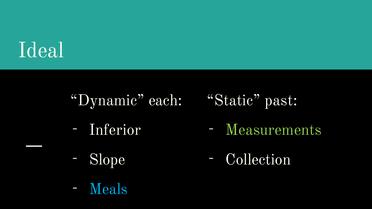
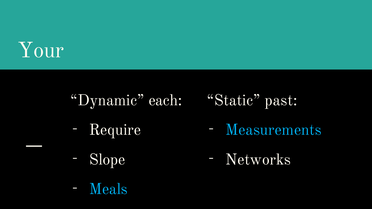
Ideal: Ideal -> Your
Inferior: Inferior -> Require
Measurements colour: light green -> light blue
Collection: Collection -> Networks
